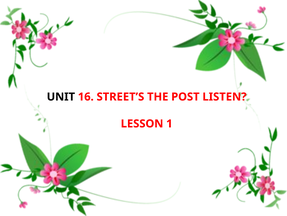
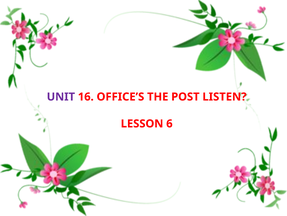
UNIT colour: black -> purple
STREET’S: STREET’S -> OFFICE’S
1: 1 -> 6
